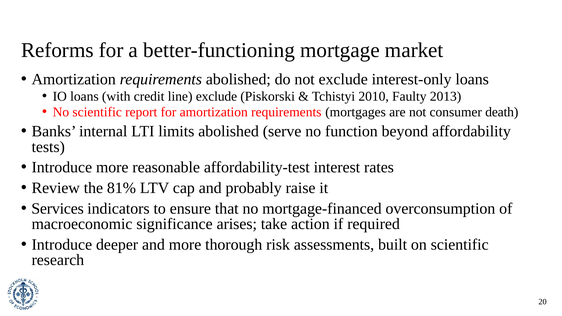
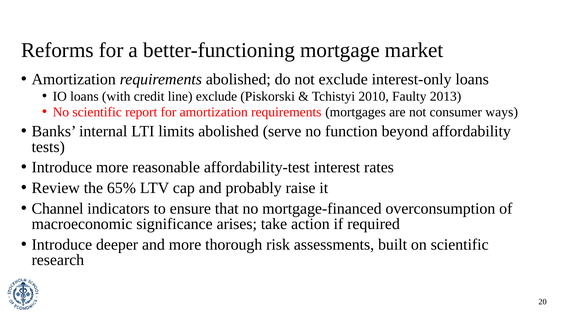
death: death -> ways
81%: 81% -> 65%
Services: Services -> Channel
